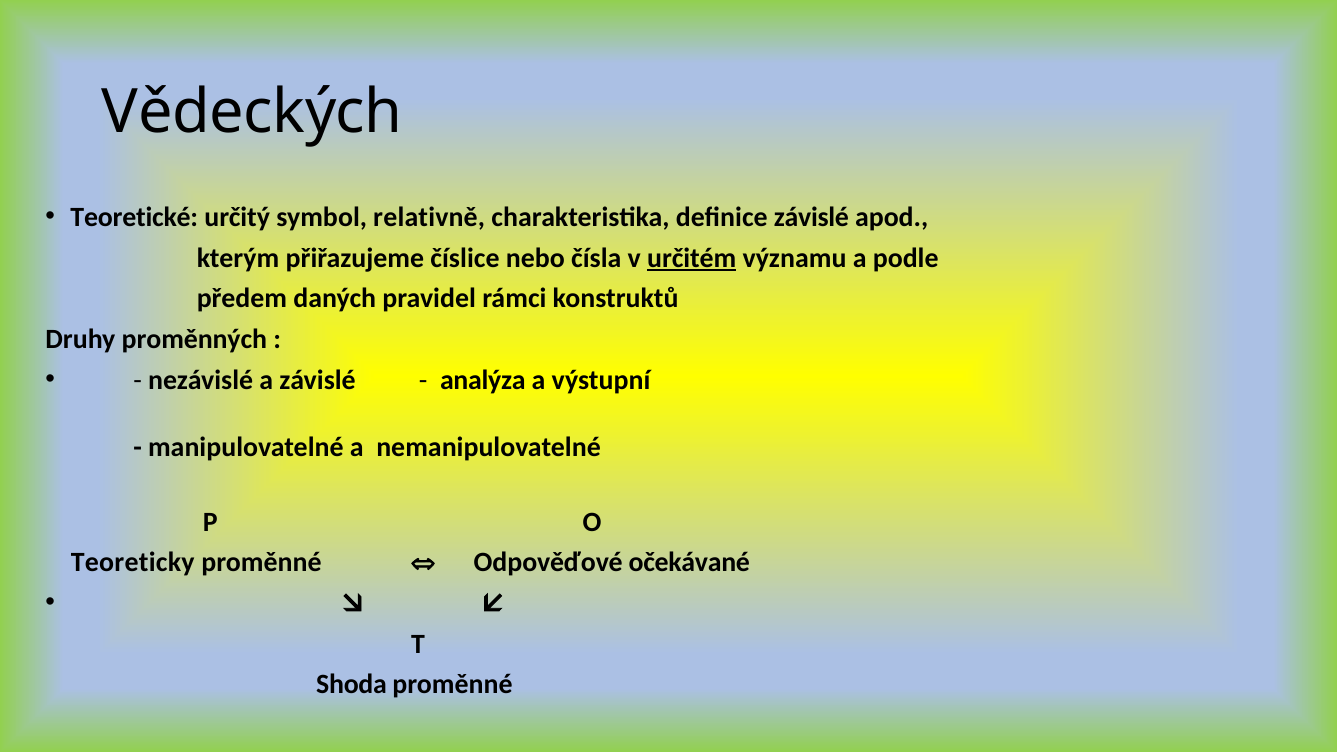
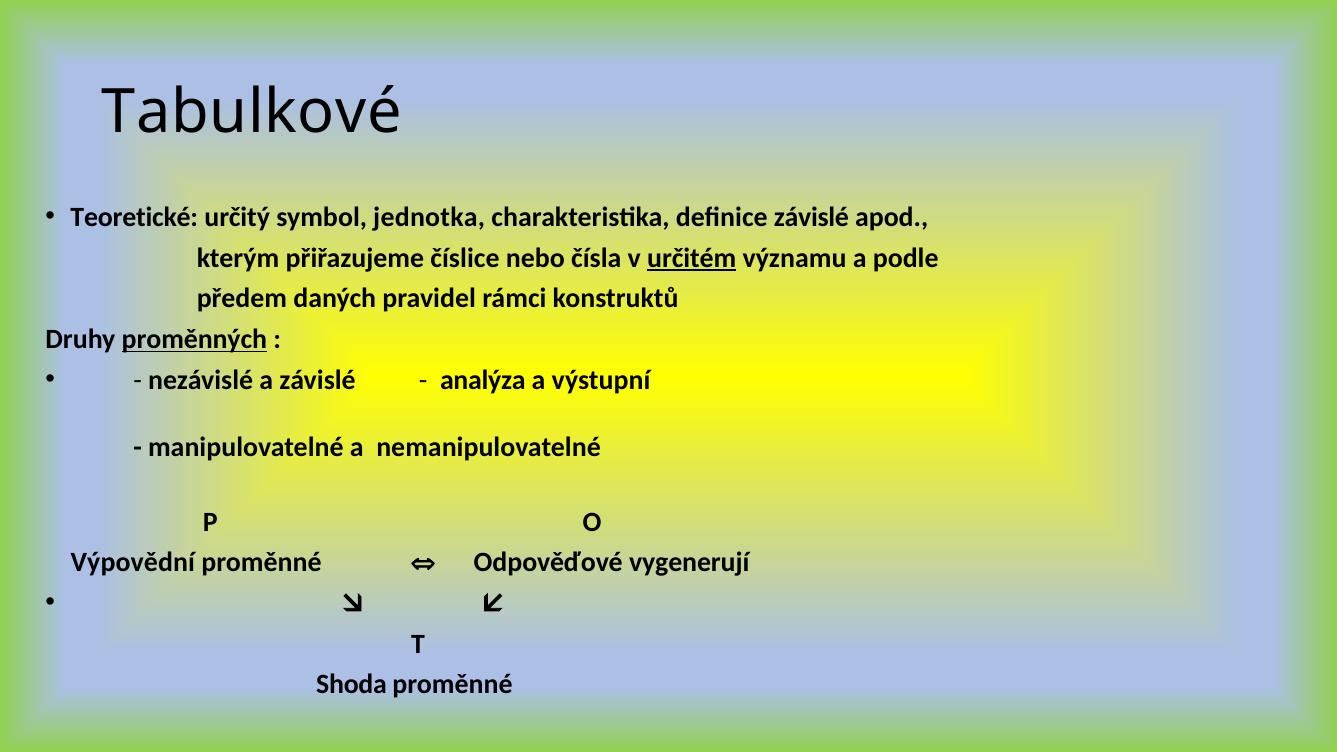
Vědeckých: Vědeckých -> Tabulkové
relativně: relativně -> jednotka
proměnných underline: none -> present
Teoreticky: Teoreticky -> Výpovědní
očekávané: očekávané -> vygenerují
